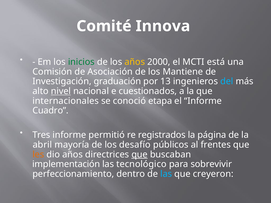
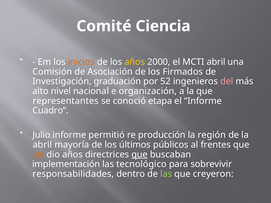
Innova: Innova -> Ciencia
inicios colour: green -> orange
MCTI está: está -> abril
Mantiene: Mantiene -> Firmados
13: 13 -> 52
del colour: light blue -> pink
nivel underline: present -> none
cuestionados: cuestionados -> organización
internacionales: internacionales -> representantes
Tres: Tres -> Julio
registrados: registrados -> producción
página: página -> región
desafío: desafío -> últimos
perfeccionamiento: perfeccionamiento -> responsabilidades
las at (166, 174) colour: light blue -> light green
